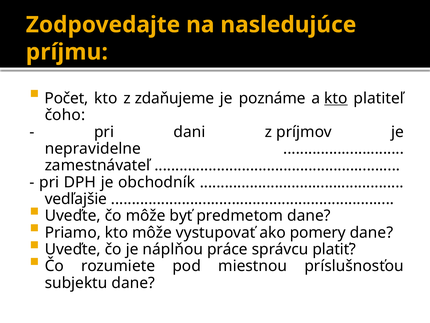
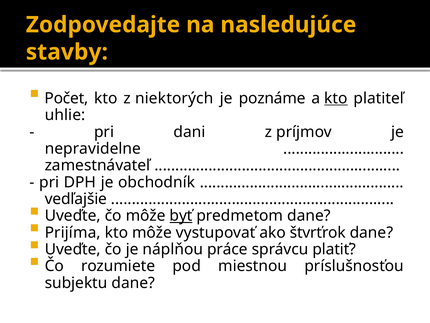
príjmu: príjmu -> stavby
zdaňujeme: zdaňujeme -> niektorých
čoho: čoho -> uhlie
byť underline: none -> present
Priamo: Priamo -> Prijíma
pomery: pomery -> štvrťrok
